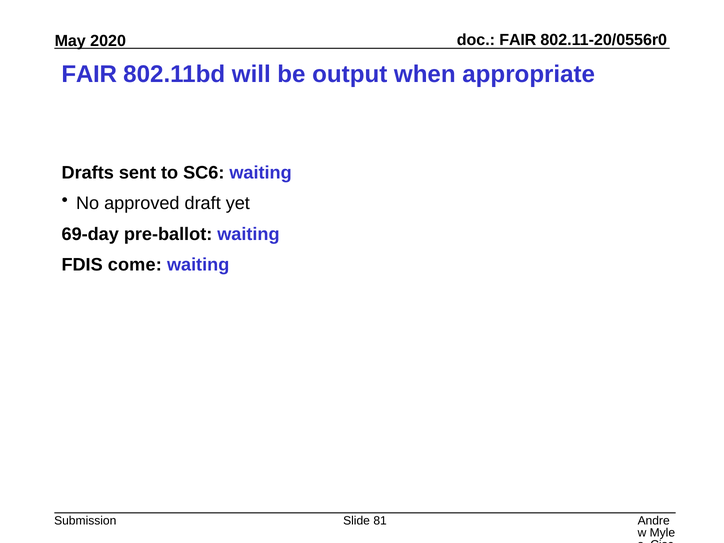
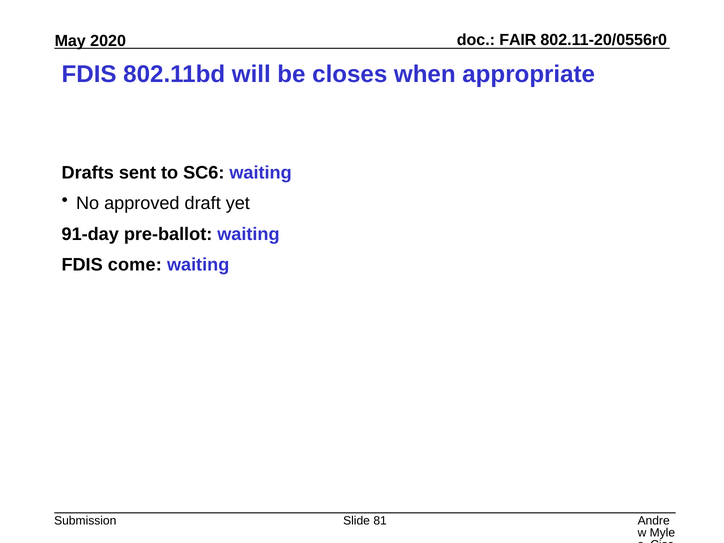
FAIR at (89, 74): FAIR -> FDIS
output: output -> closes
69-day: 69-day -> 91-day
